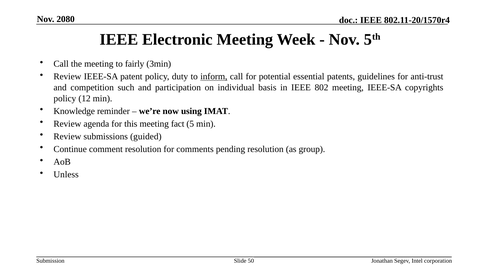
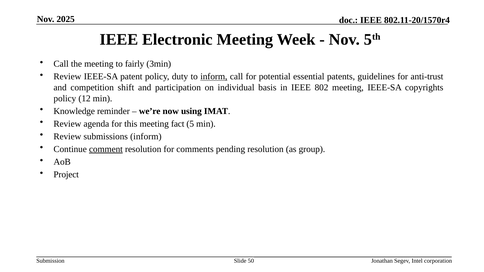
2080: 2080 -> 2025
such: such -> shift
submissions guided: guided -> inform
comment underline: none -> present
Unless: Unless -> Project
